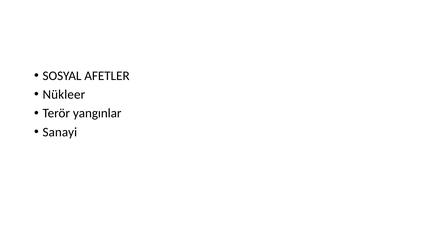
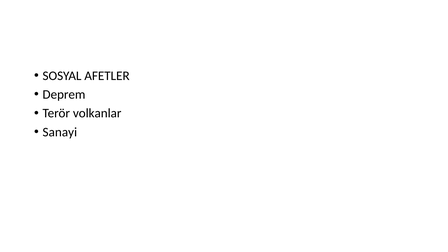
Nükleer: Nükleer -> Deprem
yangınlar: yangınlar -> volkanlar
